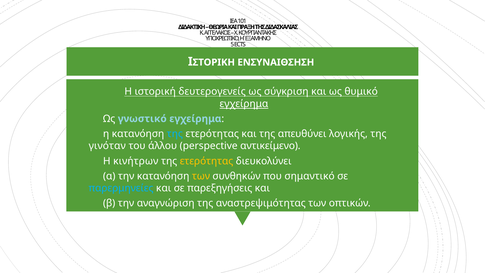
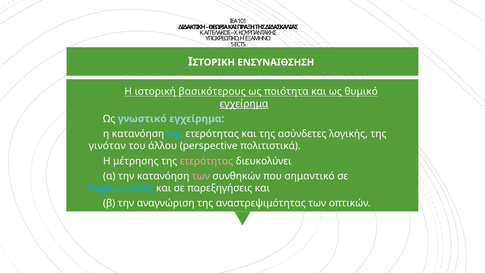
δευτερογενείς: δευτερογενείς -> βασικότερους
σύγκριση: σύγκριση -> ποιότητα
απευθύνει: απευθύνει -> ασύνδετες
αντικείμενο: αντικείμενο -> πολιτιστικά
κινήτρων: κινήτρων -> μέτρησης
ετερότητας at (206, 161) colour: yellow -> pink
των at (201, 176) colour: yellow -> pink
